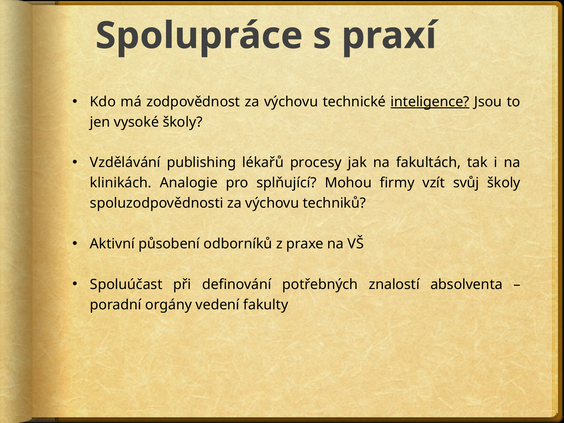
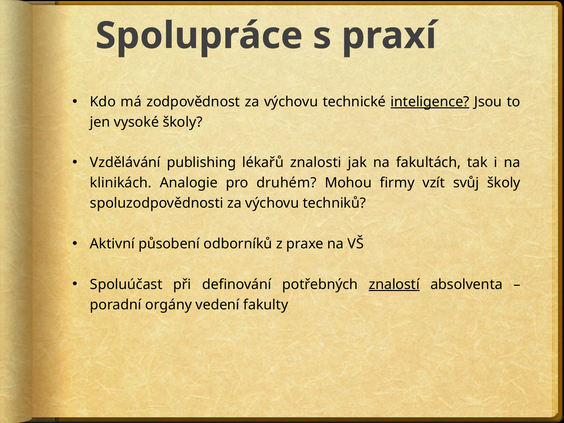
procesy: procesy -> znalosti
splňující: splňující -> druhém
znalostí underline: none -> present
